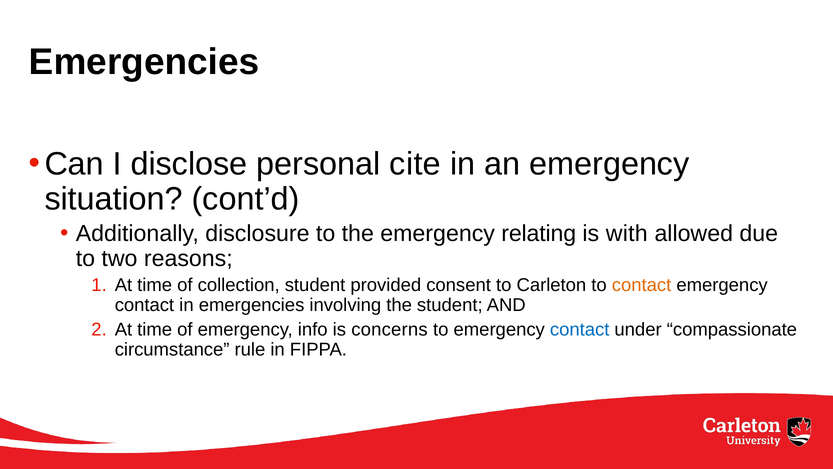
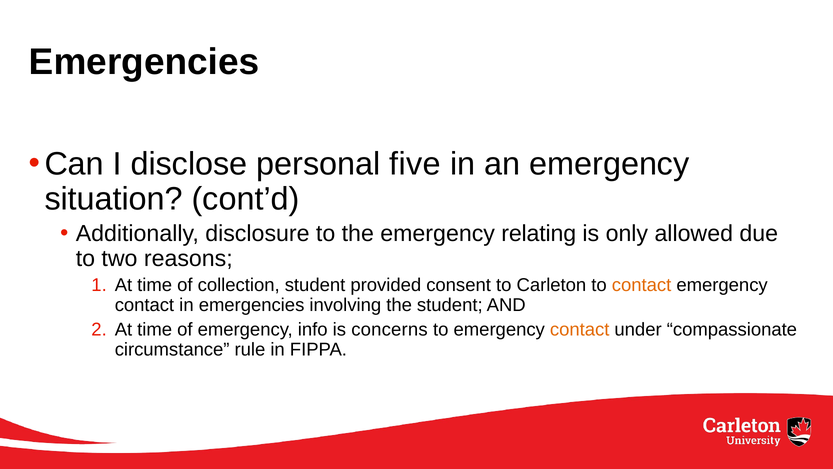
cite: cite -> five
with: with -> only
contact at (580, 329) colour: blue -> orange
